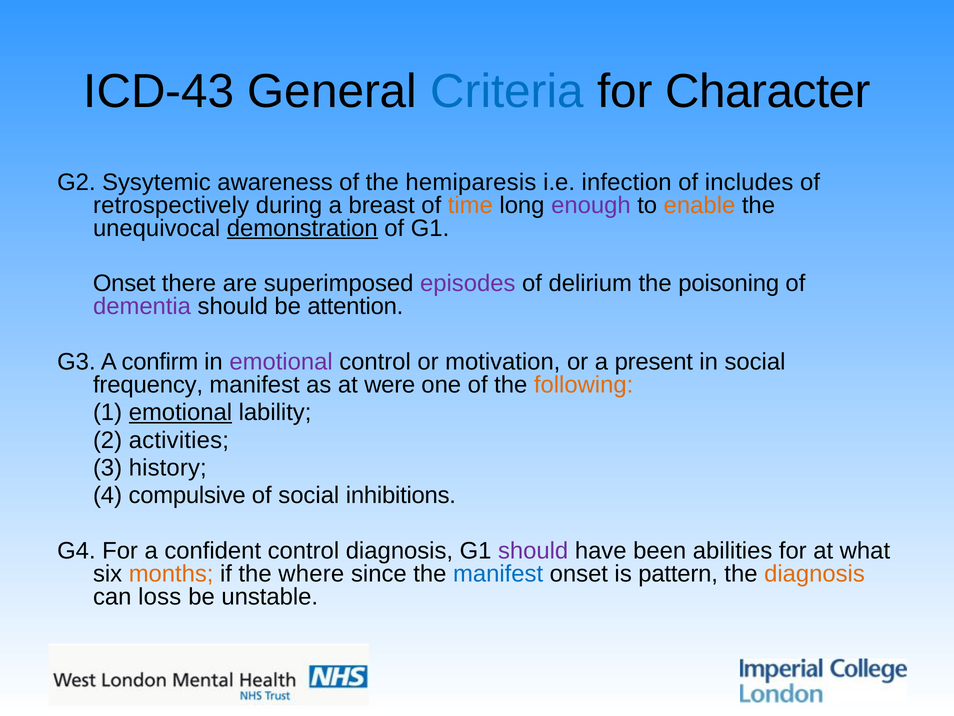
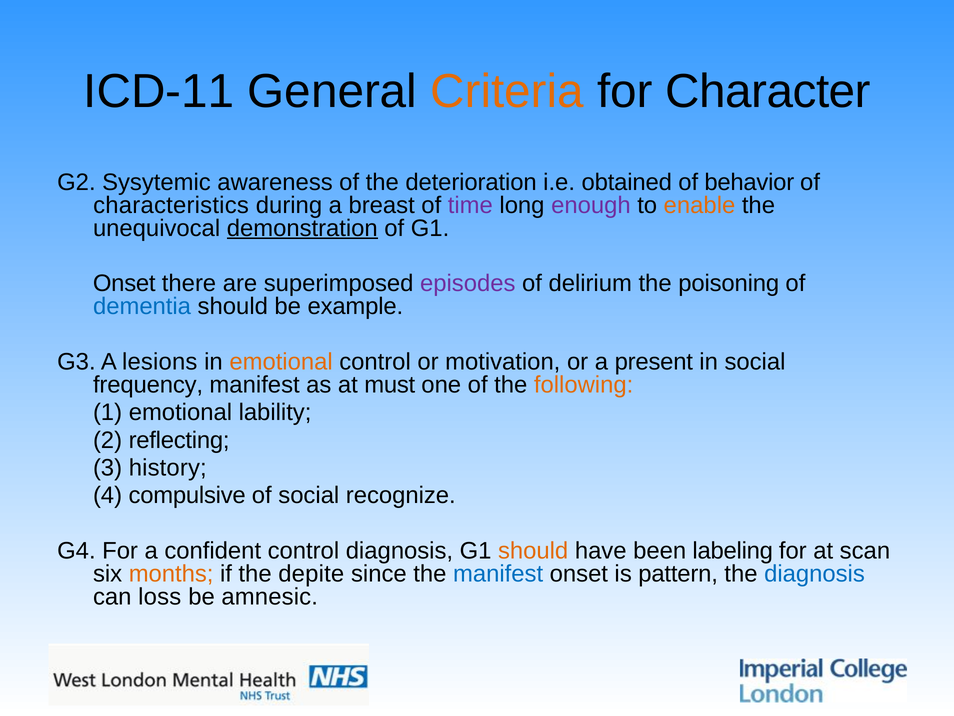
ICD-43: ICD-43 -> ICD-11
Criteria colour: blue -> orange
hemiparesis: hemiparesis -> deterioration
infection: infection -> obtained
includes: includes -> behavior
retrospectively: retrospectively -> characteristics
time colour: orange -> purple
dementia colour: purple -> blue
attention: attention -> example
confirm: confirm -> lesions
emotional at (281, 362) colour: purple -> orange
were: were -> must
emotional at (180, 412) underline: present -> none
activities: activities -> reflecting
inhibitions: inhibitions -> recognize
should at (533, 551) colour: purple -> orange
abilities: abilities -> labeling
what: what -> scan
where: where -> depite
diagnosis at (814, 573) colour: orange -> blue
unstable: unstable -> amnesic
